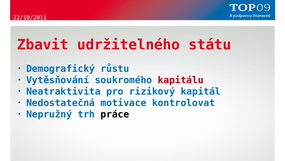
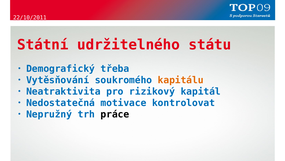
Zbavit: Zbavit -> Státní
růstu: růstu -> třeba
kapitálu colour: red -> orange
